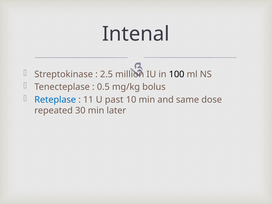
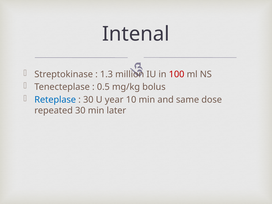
2.5: 2.5 -> 1.3
100 colour: black -> red
11 at (88, 100): 11 -> 30
past: past -> year
